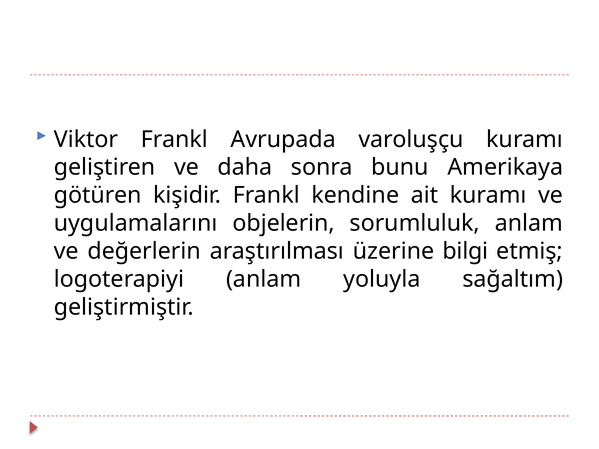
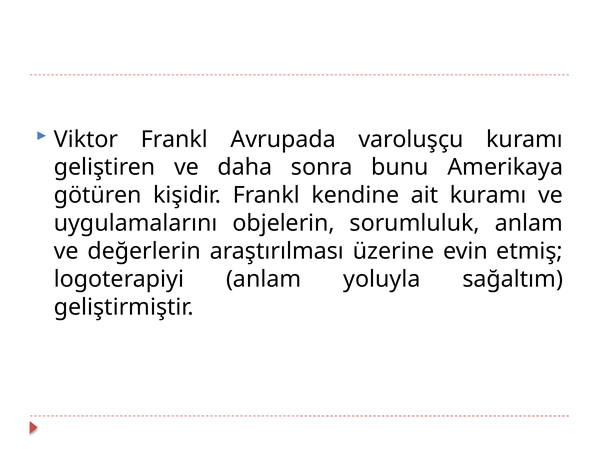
bilgi: bilgi -> evin
